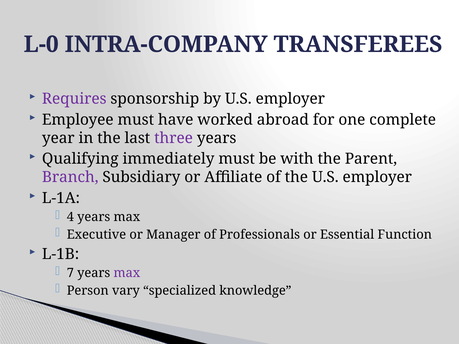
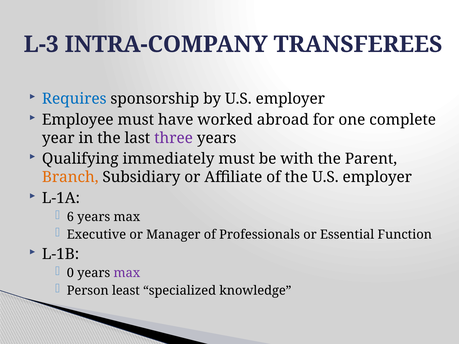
L-0: L-0 -> L-3
Requires colour: purple -> blue
Branch colour: purple -> orange
4: 4 -> 6
7: 7 -> 0
vary: vary -> least
